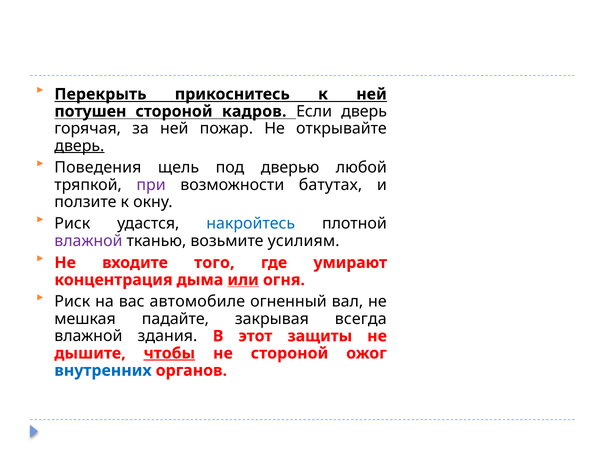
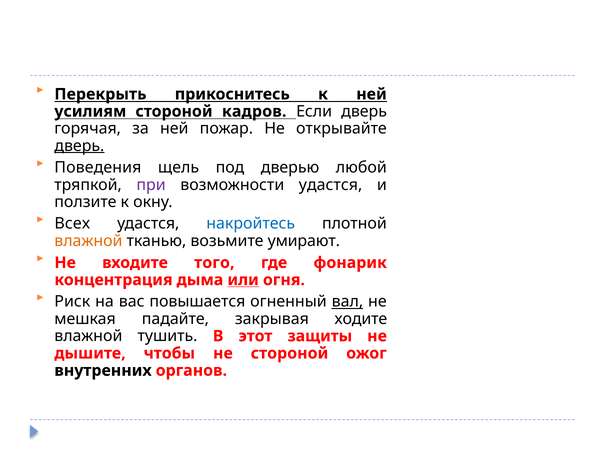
потушен: потушен -> усилиям
возможности батутах: батутах -> удастся
Риск at (72, 224): Риск -> Всех
влажной at (88, 241) colour: purple -> orange
усилиям: усилиям -> умирают
умирают: умирают -> фонарик
автомобиле: автомобиле -> повышается
вал underline: none -> present
всегда: всегда -> ходите
здания: здания -> тушить
чтобы underline: present -> none
внутренних colour: blue -> black
